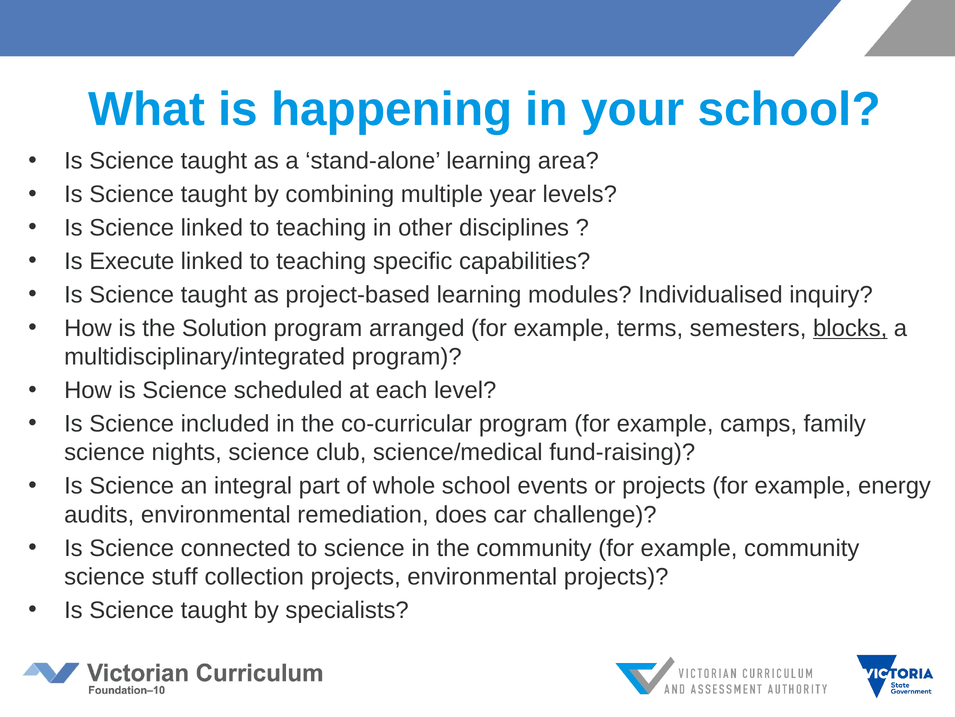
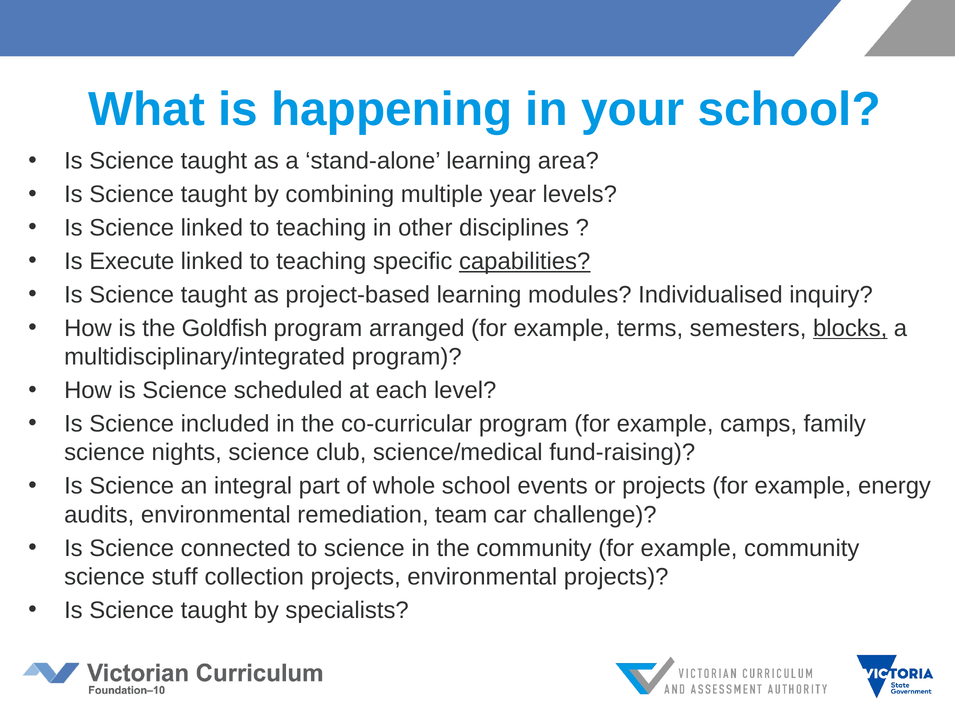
capabilities underline: none -> present
Solution: Solution -> Goldfish
does: does -> team
